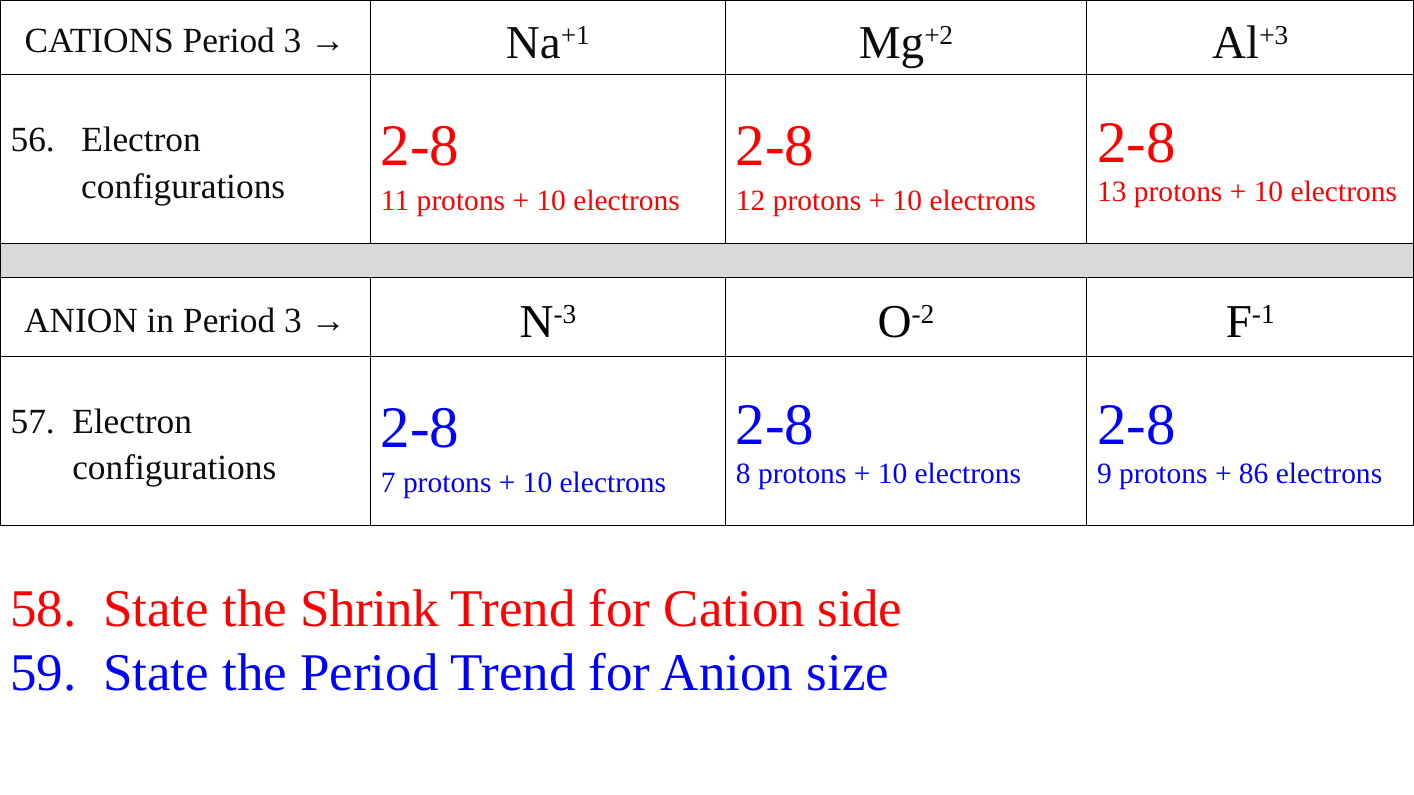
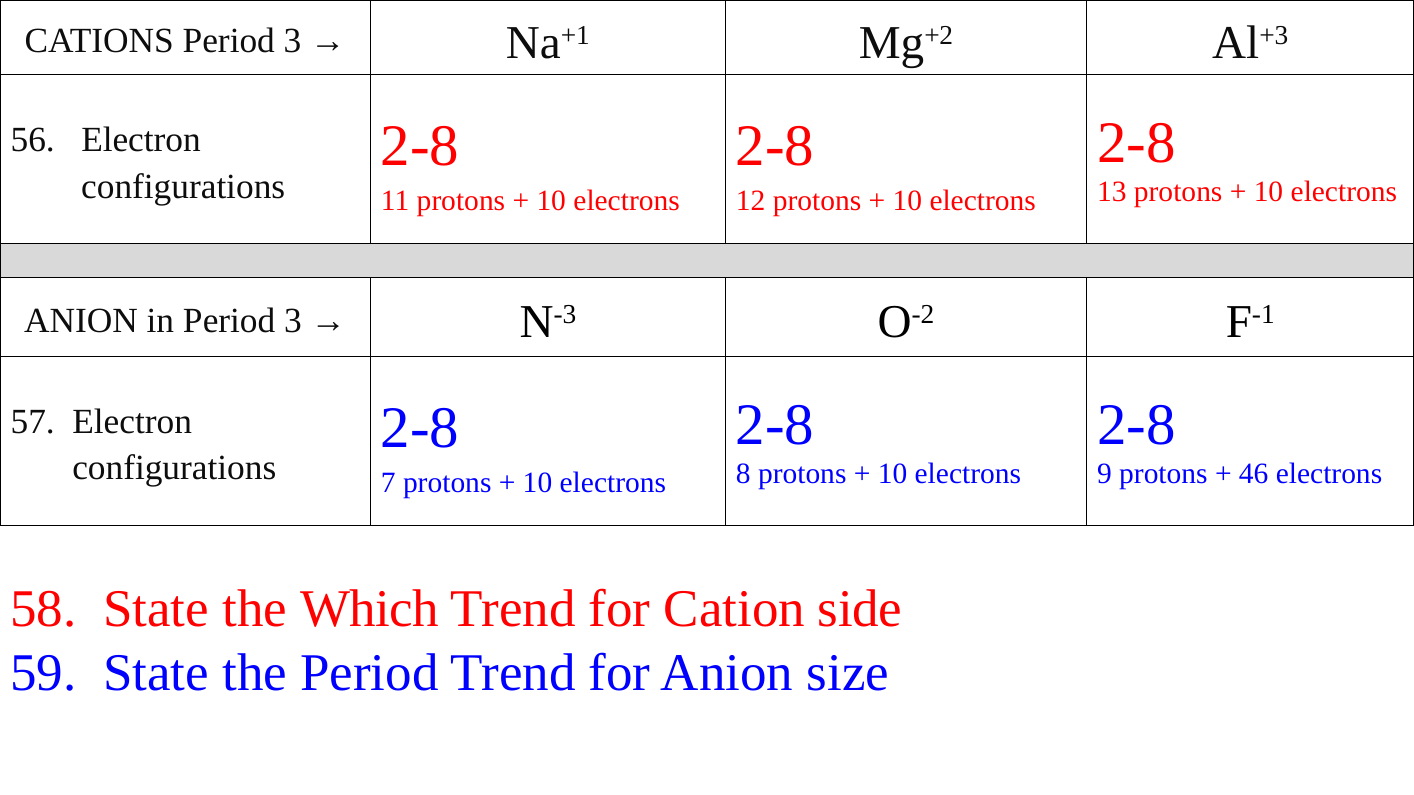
86: 86 -> 46
Shrink: Shrink -> Which
